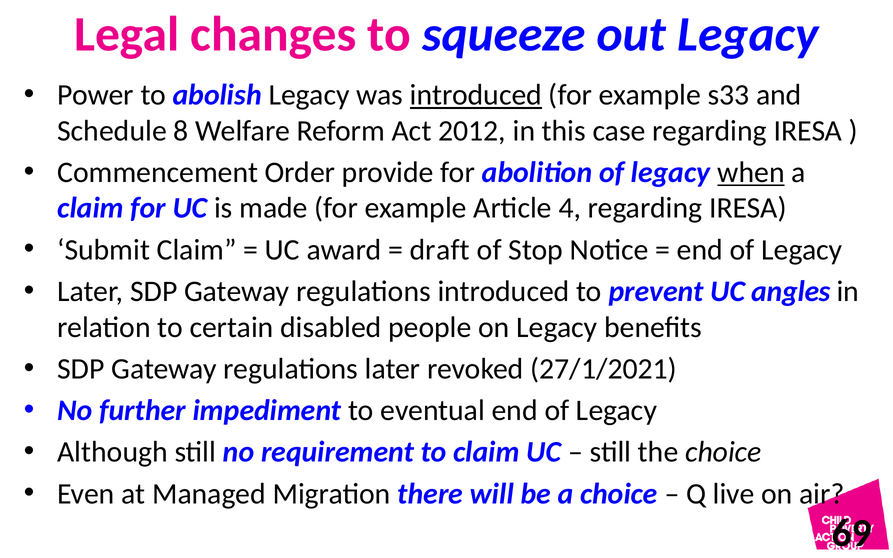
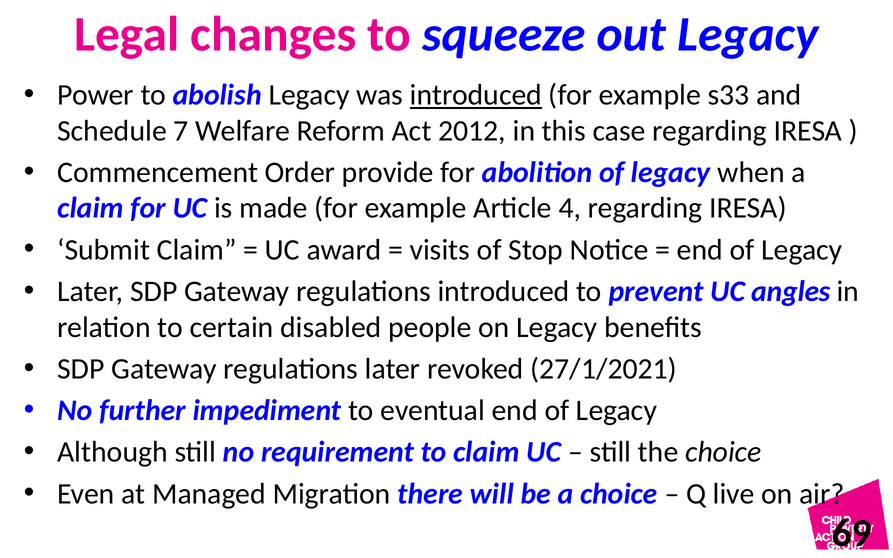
8: 8 -> 7
when underline: present -> none
draft: draft -> visits
